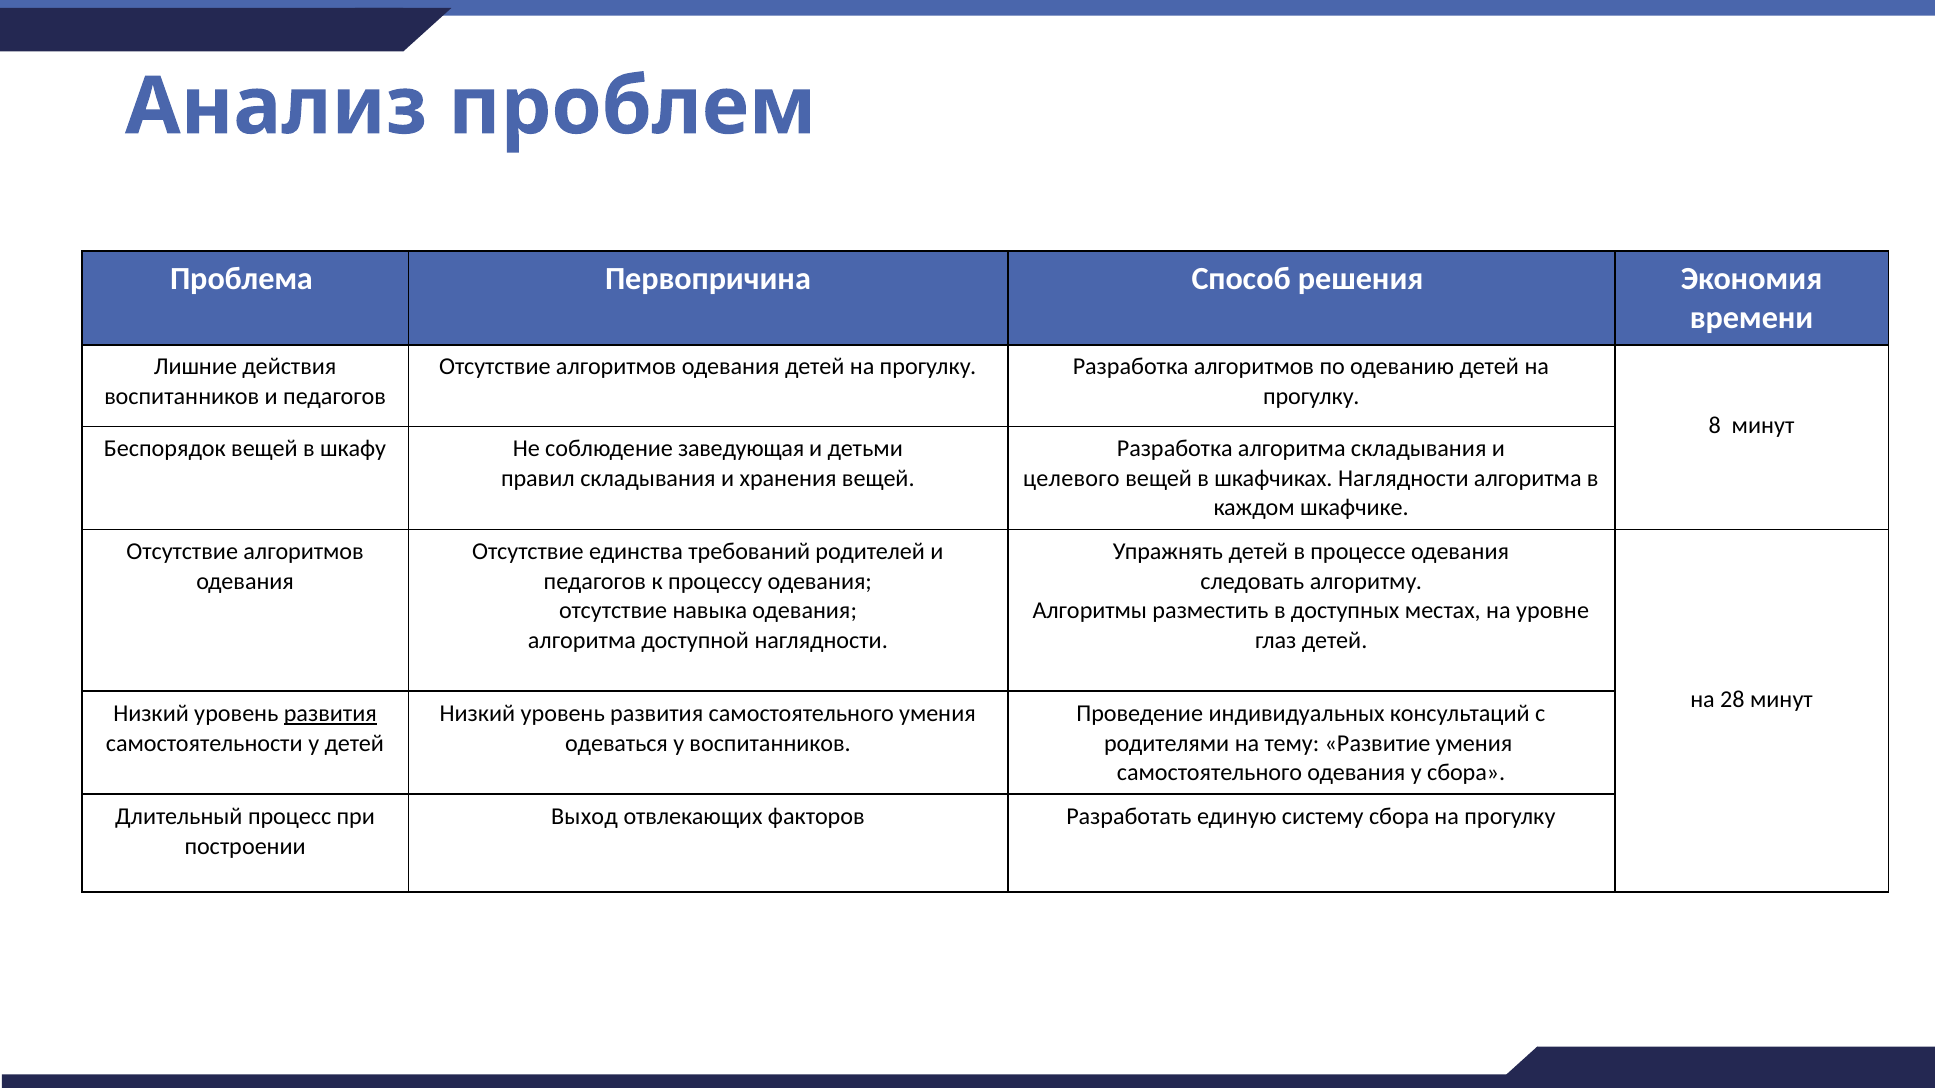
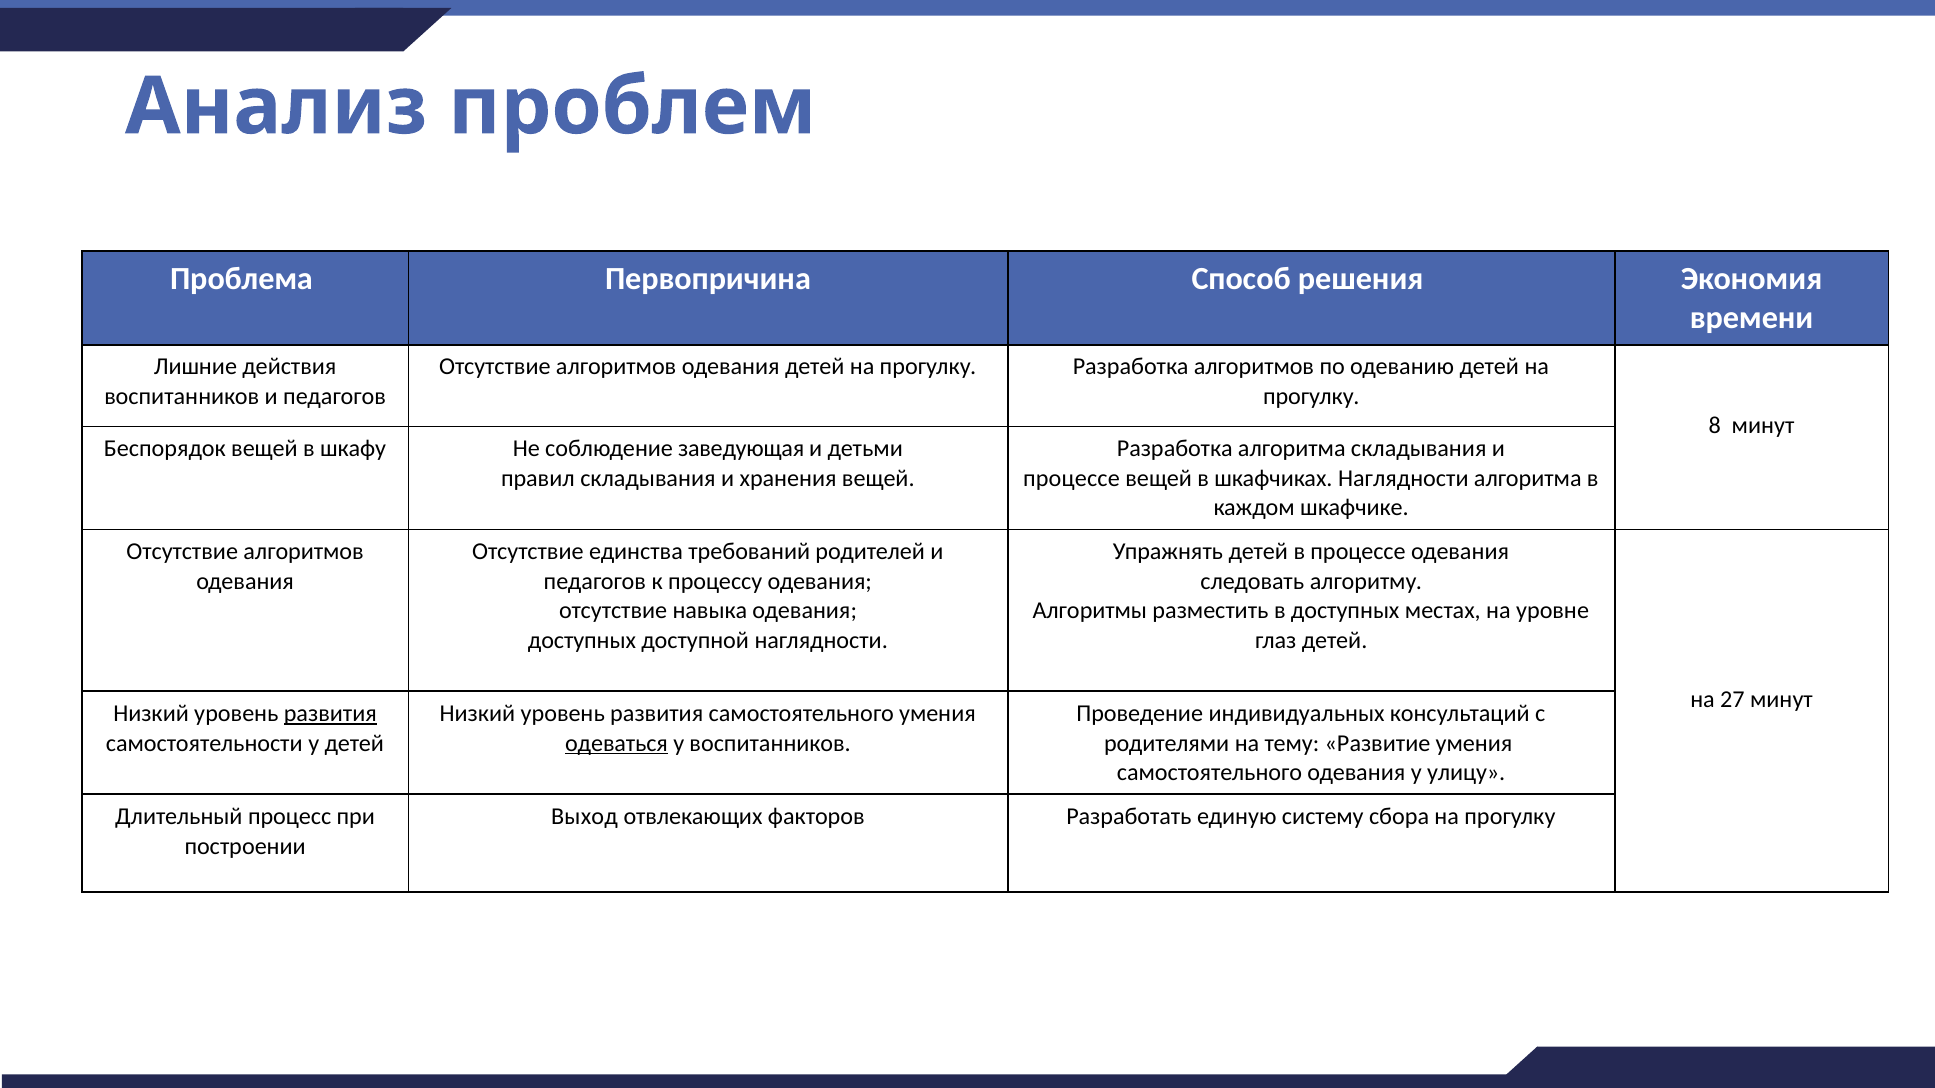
целевого at (1071, 478): целевого -> процессе
алгоритма at (582, 640): алгоритма -> доступных
28: 28 -> 27
одеваться underline: none -> present
у сбора: сбора -> улицу
